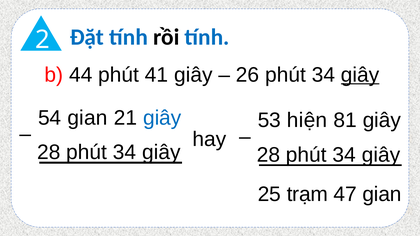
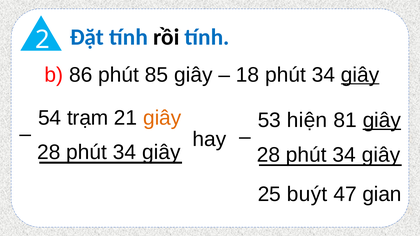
44: 44 -> 86
41: 41 -> 85
26: 26 -> 18
54 gian: gian -> trạm
giây at (162, 118) colour: blue -> orange
giây at (382, 121) underline: none -> present
trạm: trạm -> buýt
